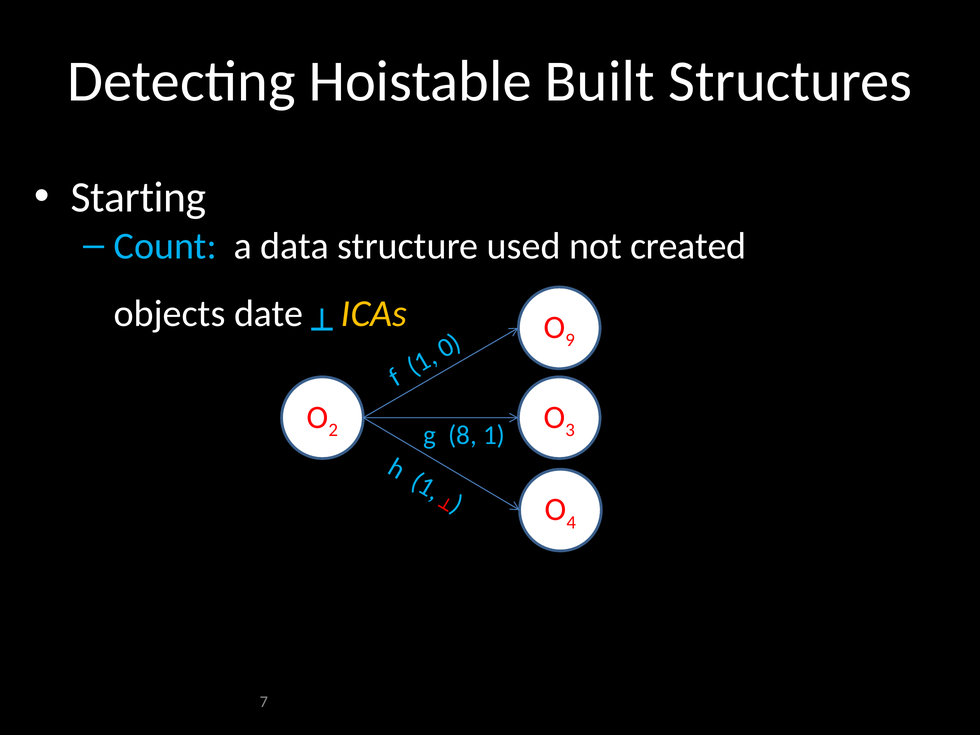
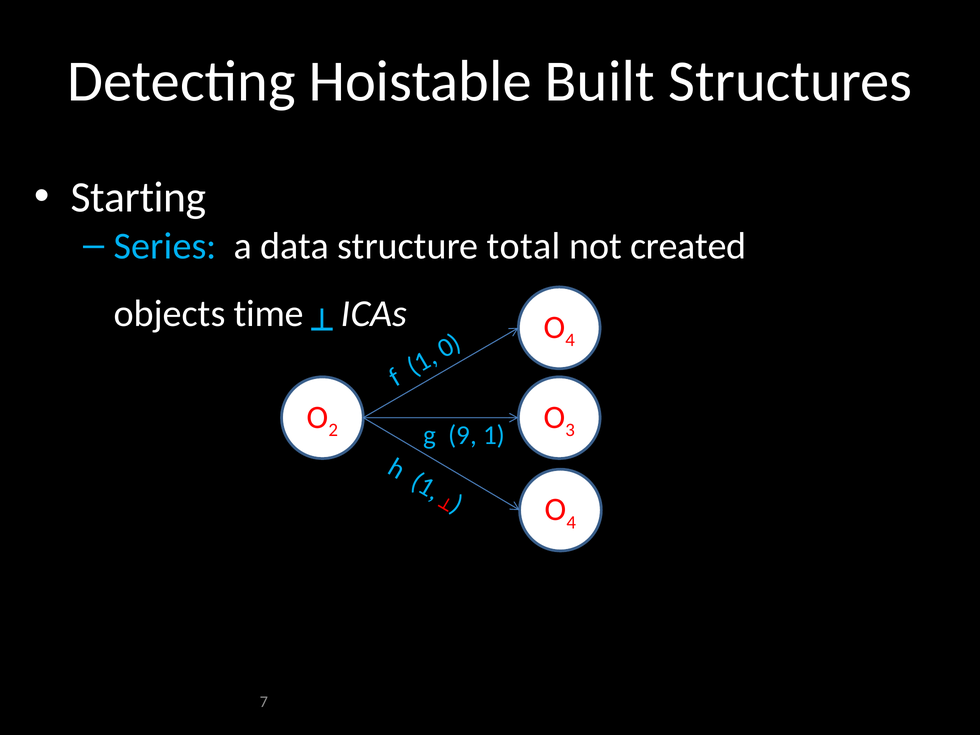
Count: Count -> Series
used: used -> total
date: date -> time
ICAs colour: yellow -> white
9 at (570, 340): 9 -> 4
8: 8 -> 9
